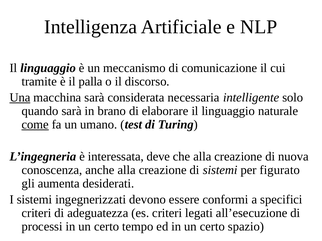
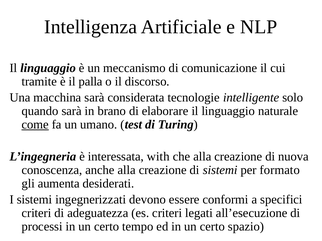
Una underline: present -> none
necessaria: necessaria -> tecnologie
deve: deve -> with
figurato: figurato -> formato
